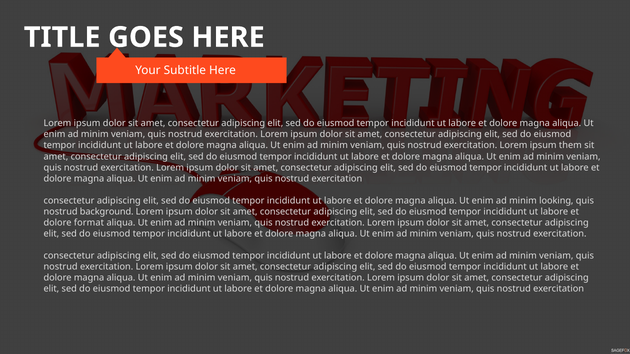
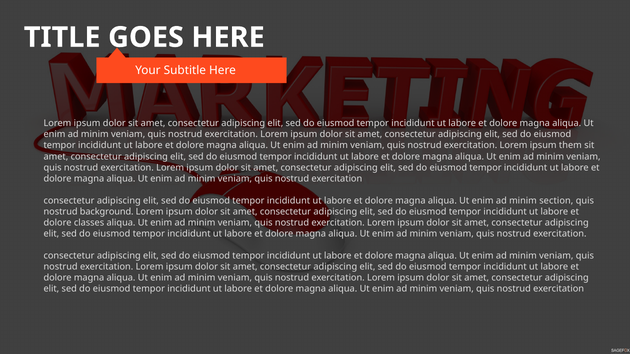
looking: looking -> section
format: format -> classes
